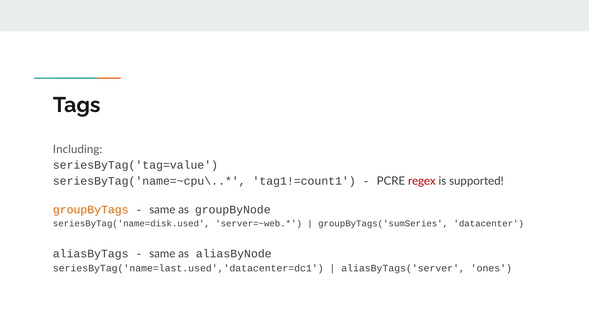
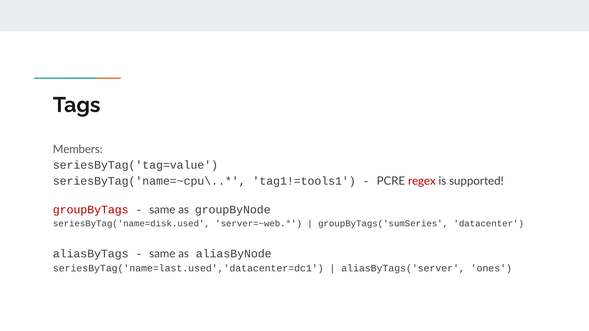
Including: Including -> Members
tag1!=count1: tag1!=count1 -> tag1!=tools1
groupByTags colour: orange -> red
